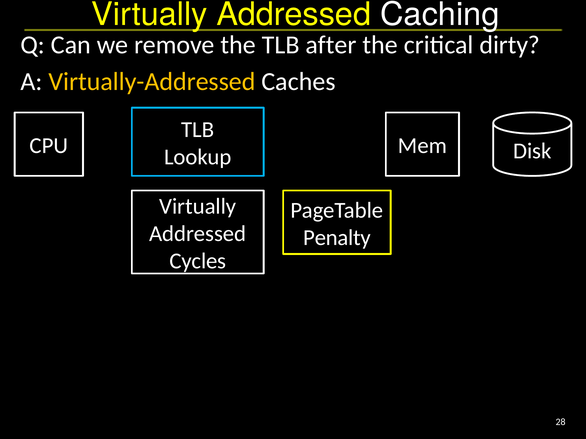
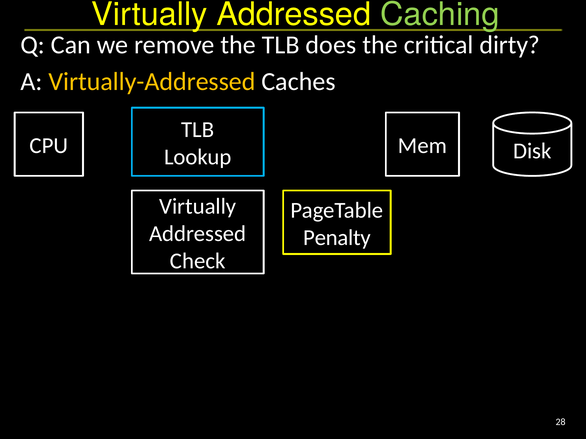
Caching colour: white -> light green
after: after -> does
Cycles: Cycles -> Check
